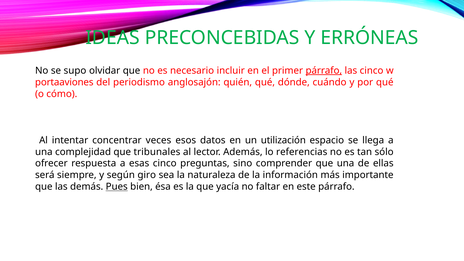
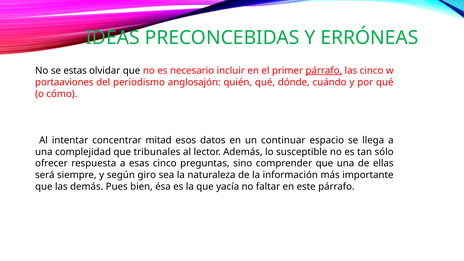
supo: supo -> estas
veces: veces -> mitad
utilización: utilización -> continuar
referencias: referencias -> susceptible
Pues underline: present -> none
